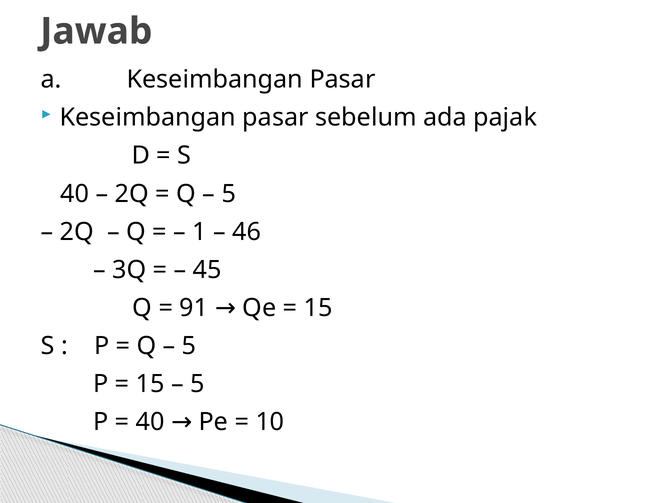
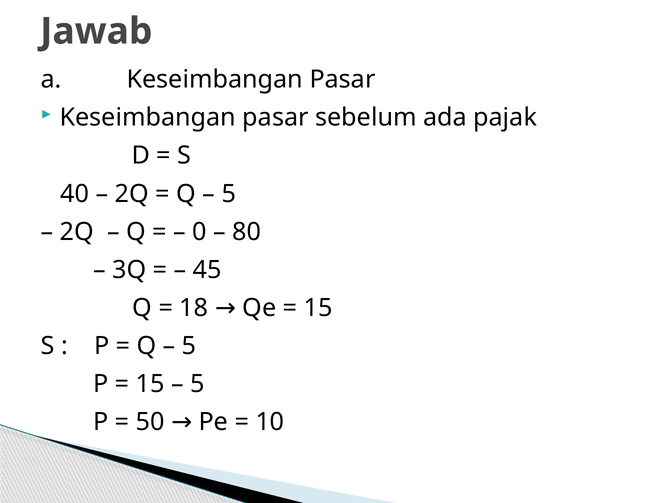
1: 1 -> 0
46: 46 -> 80
91: 91 -> 18
40 at (150, 422): 40 -> 50
